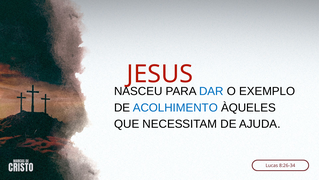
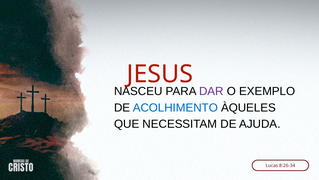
DAR colour: blue -> purple
